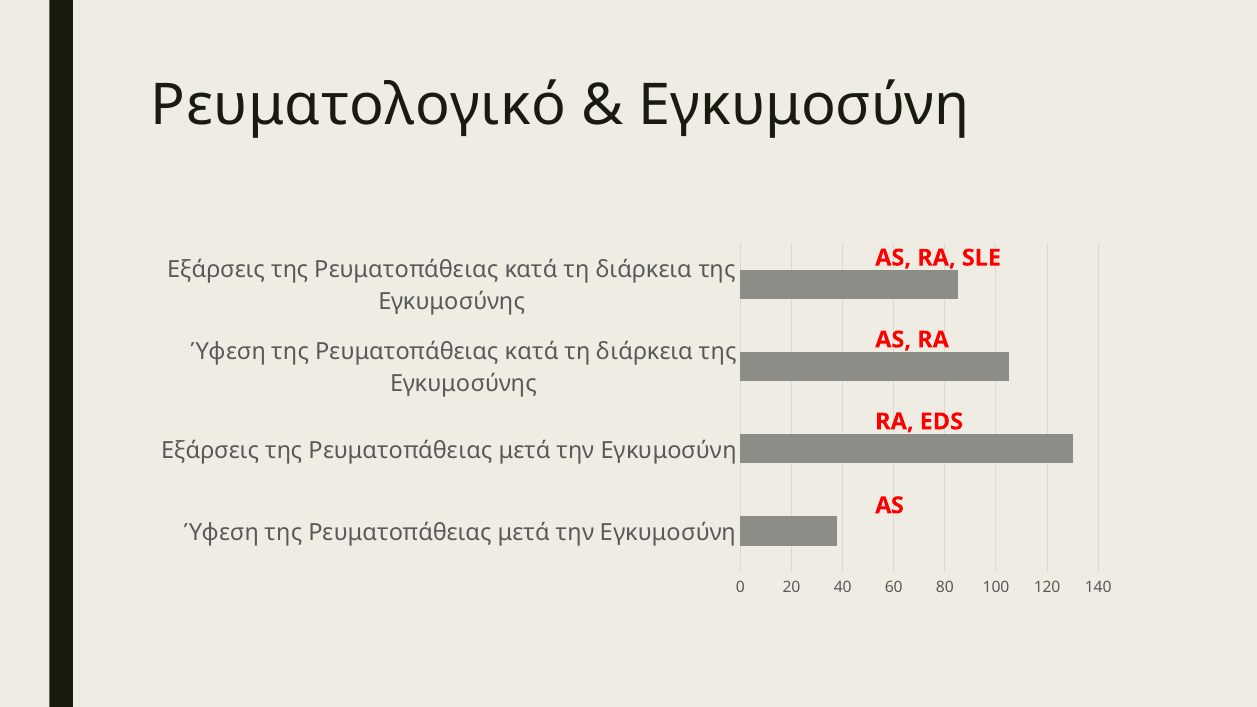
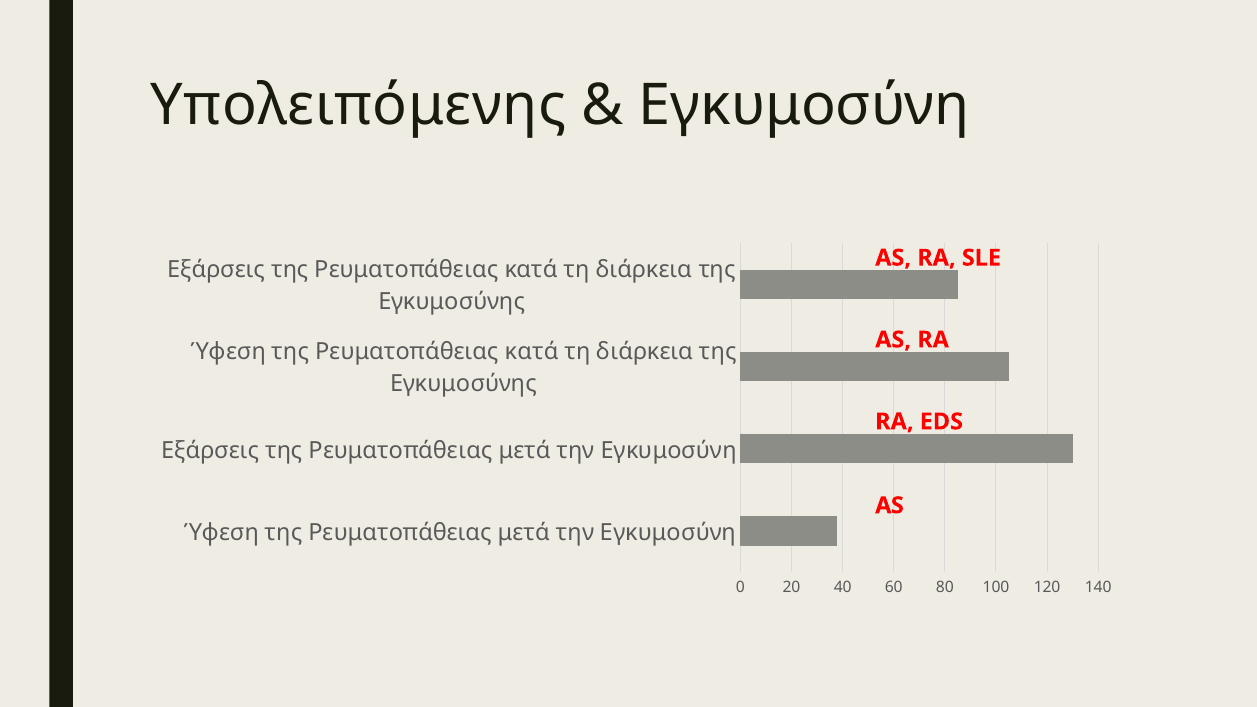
Ρευματολογικό: Ρευματολογικό -> Υπολειπόμενης
